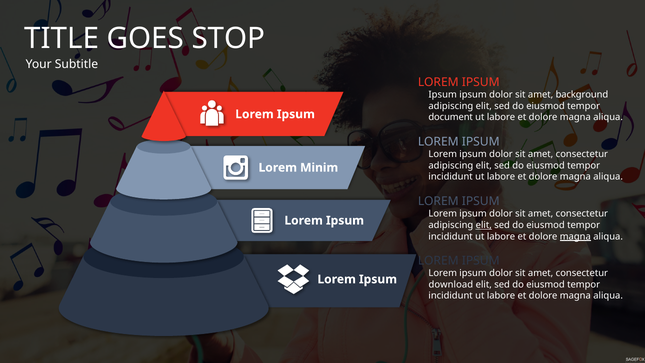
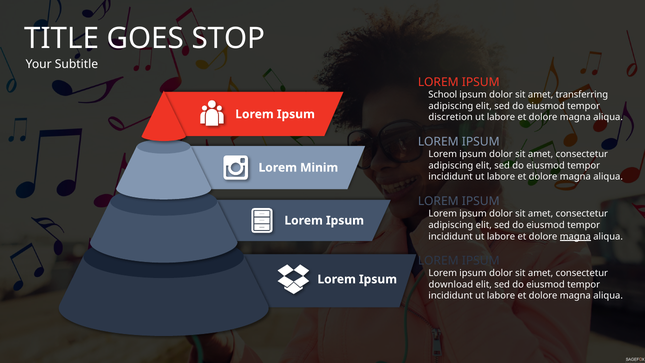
Ipsum at (443, 95): Ipsum -> School
background: background -> transferring
document: document -> discretion
elit at (484, 225) underline: present -> none
